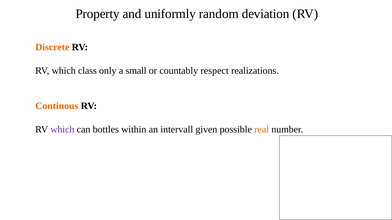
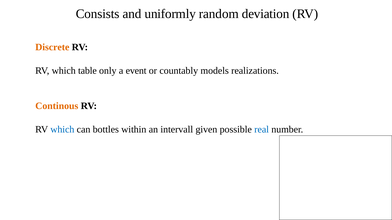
Property: Property -> Consists
class: class -> table
small: small -> event
respect: respect -> models
which at (62, 130) colour: purple -> blue
real colour: orange -> blue
